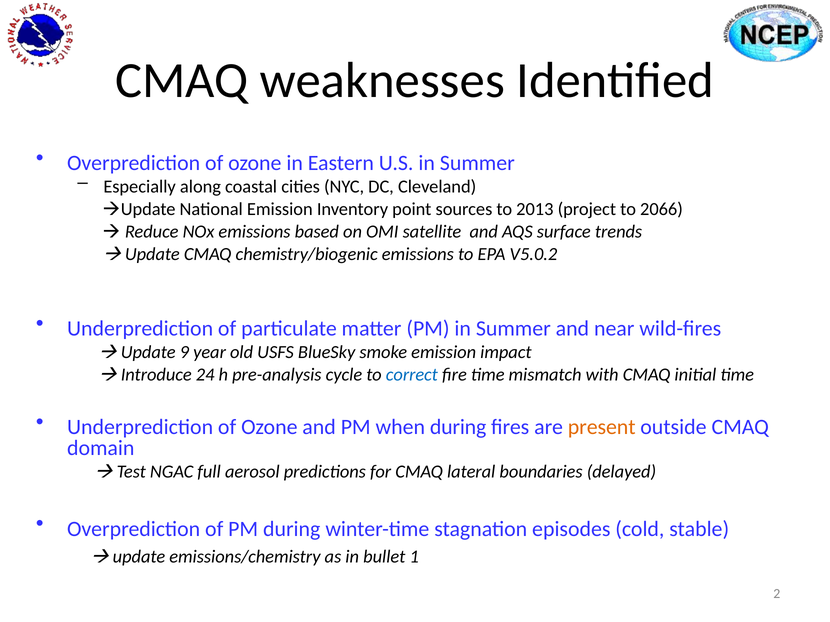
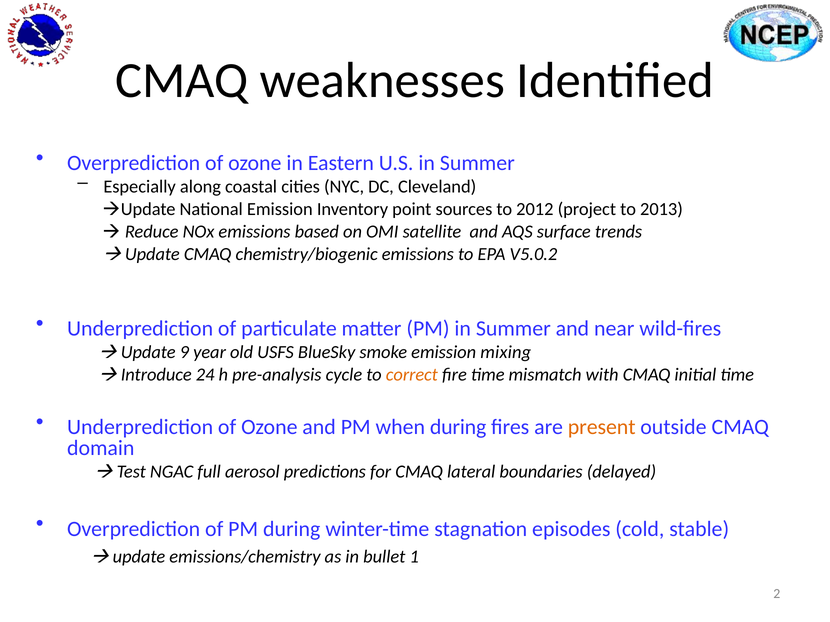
2013: 2013 -> 2012
2066: 2066 -> 2013
impact: impact -> mixing
correct colour: blue -> orange
